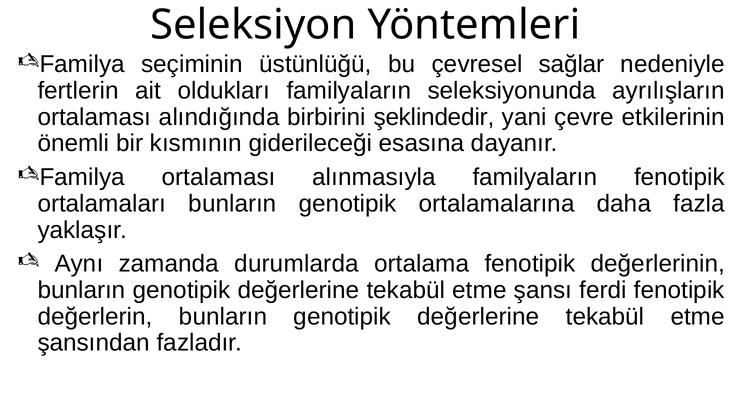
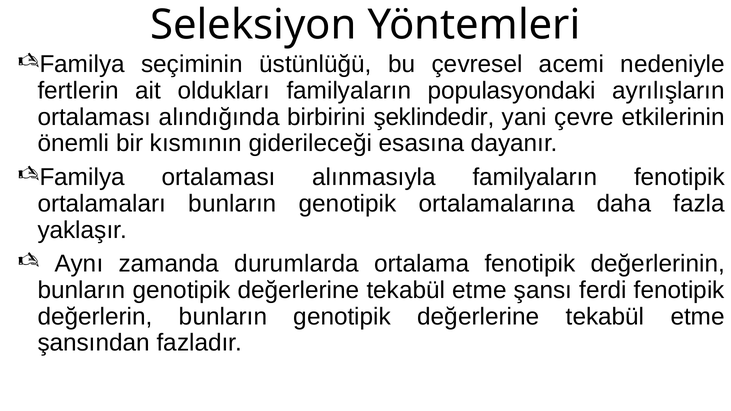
sağlar: sağlar -> acemi
seleksiyonunda: seleksiyonunda -> populasyondaki
